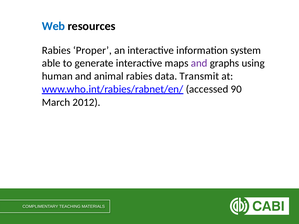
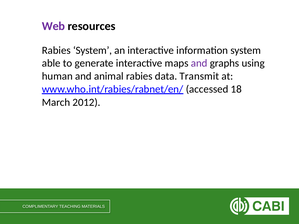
Web colour: blue -> purple
Rabies Proper: Proper -> System
90: 90 -> 18
